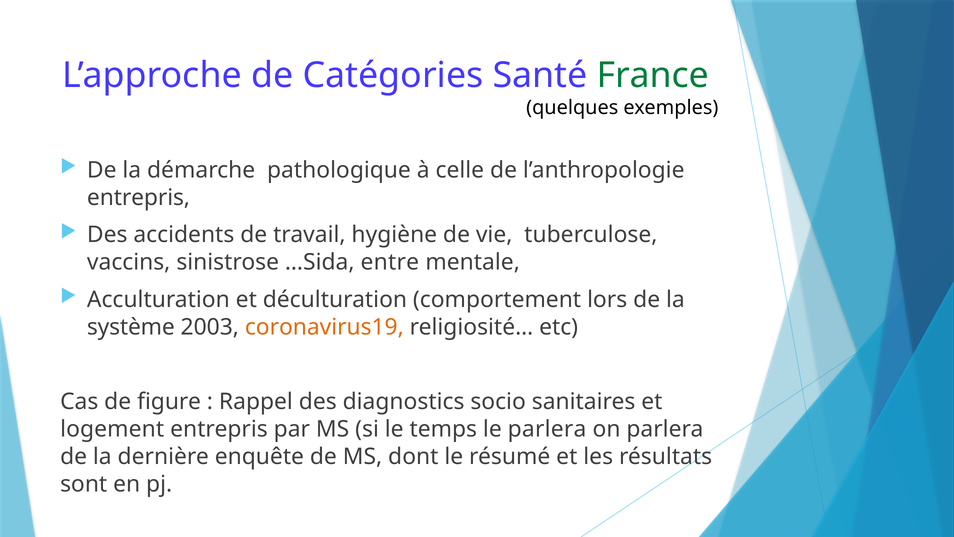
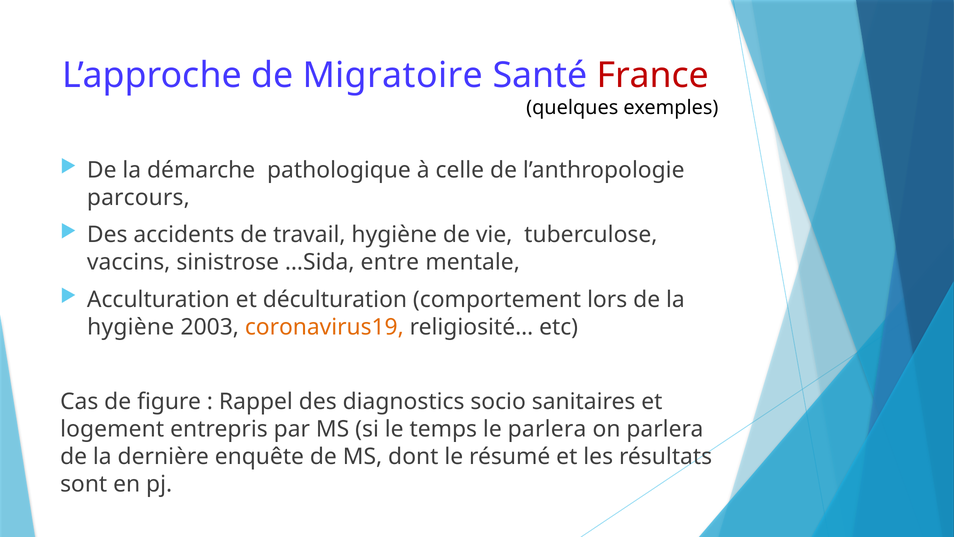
Catégories: Catégories -> Migratoire
France colour: green -> red
entrepris at (138, 197): entrepris -> parcours
système at (131, 327): système -> hygiène
